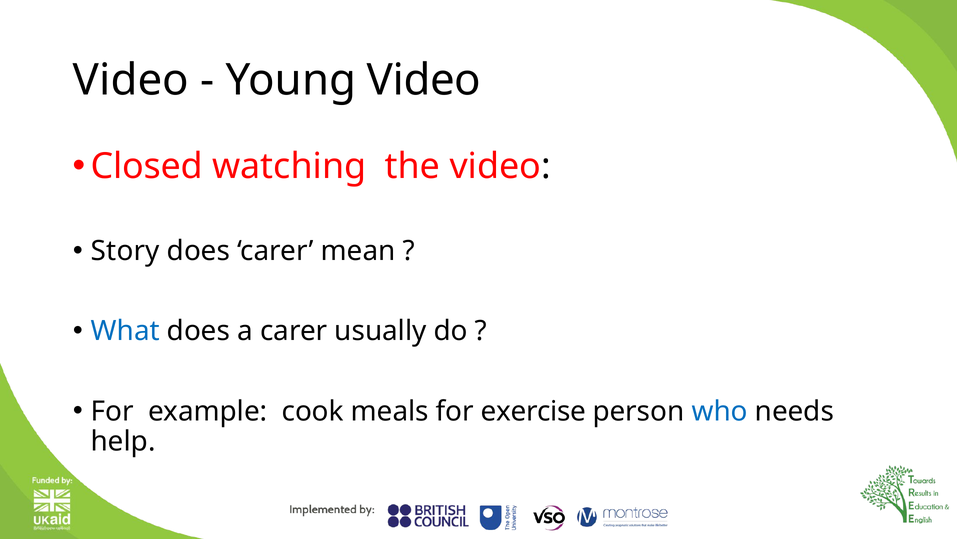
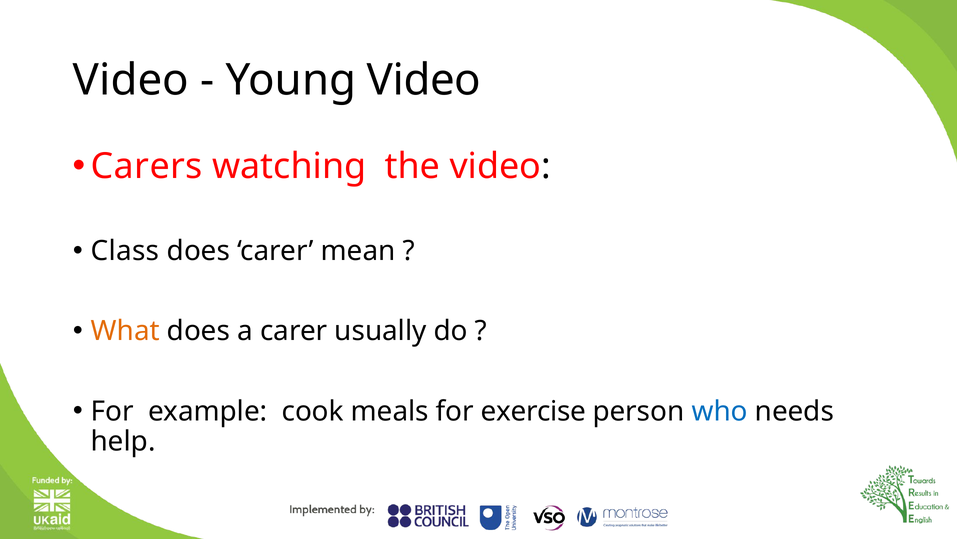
Closed: Closed -> Carers
Story: Story -> Class
What colour: blue -> orange
